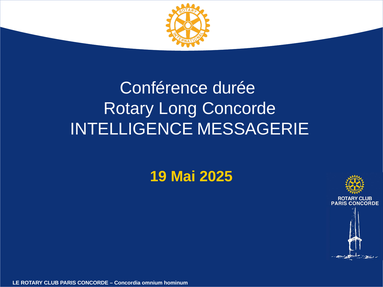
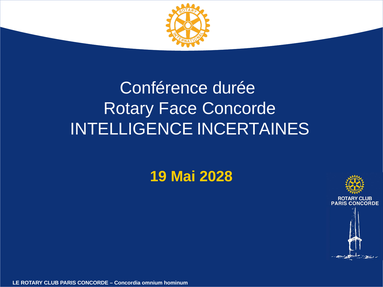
Long: Long -> Face
MESSAGERIE: MESSAGERIE -> INCERTAINES
2025: 2025 -> 2028
